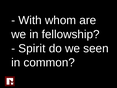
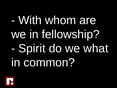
seen: seen -> what
